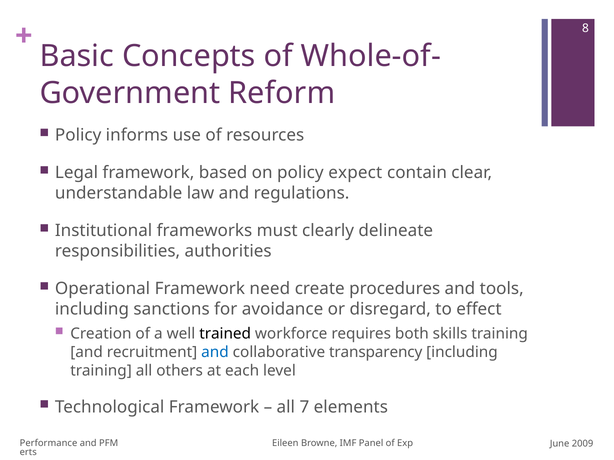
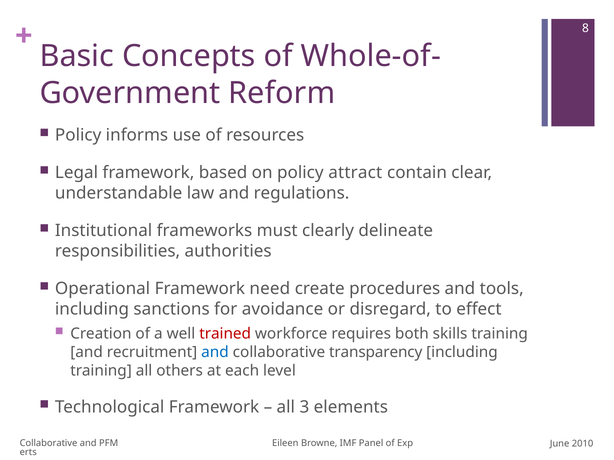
expect: expect -> attract
trained colour: black -> red
7: 7 -> 3
Performance at (48, 443): Performance -> Collaborative
2009: 2009 -> 2010
